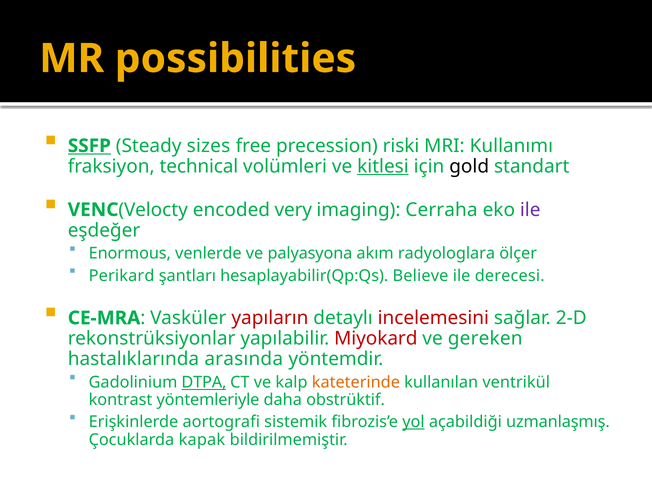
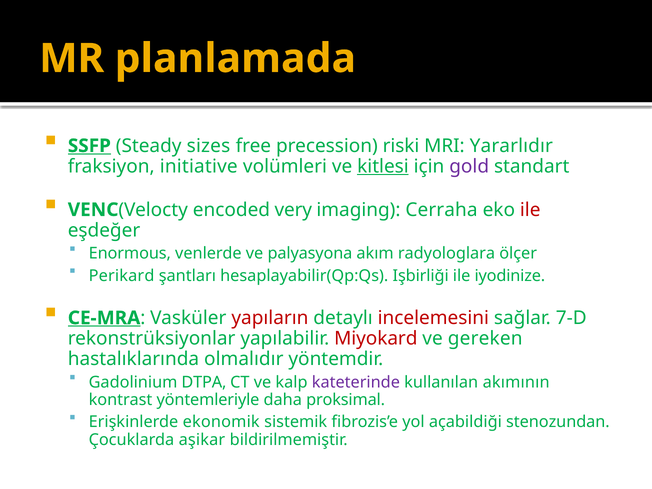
possibilities: possibilities -> planlamada
Kullanımı: Kullanımı -> Yararlıdır
technical: technical -> initiative
gold colour: black -> purple
ile at (530, 210) colour: purple -> red
Believe: Believe -> Işbirliği
derecesi: derecesi -> iyodinize
CE-MRA underline: none -> present
2-D: 2-D -> 7-D
arasında: arasında -> olmalıdır
DTPA underline: present -> none
kateterinde colour: orange -> purple
ventrikül: ventrikül -> akımının
obstrüktif: obstrüktif -> proksimal
aortografi: aortografi -> ekonomik
yol underline: present -> none
uzmanlaşmış: uzmanlaşmış -> stenozundan
kapak: kapak -> aşikar
